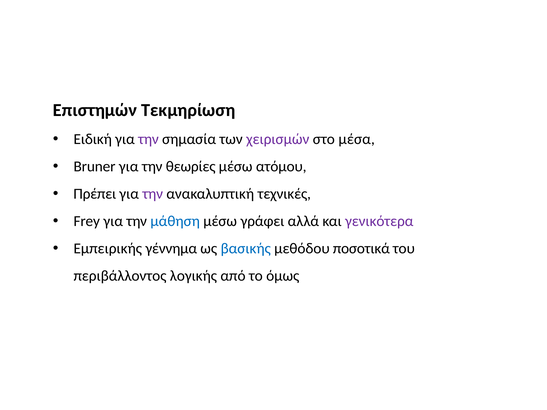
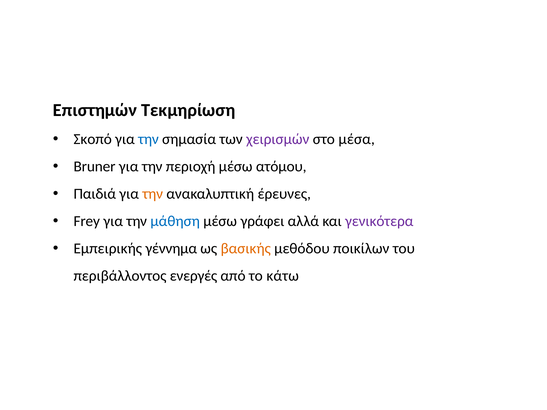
Ειδική: Ειδική -> Σκοπό
την at (148, 139) colour: purple -> blue
θεωρίες: θεωρίες -> περιοχή
Πρέπει: Πρέπει -> Παιδιά
την at (153, 194) colour: purple -> orange
τεχνικές: τεχνικές -> έρευνες
βασικής colour: blue -> orange
ποσοτικά: ποσοτικά -> ποικίλων
λογικής: λογικής -> ενεργές
όμως: όμως -> κάτω
